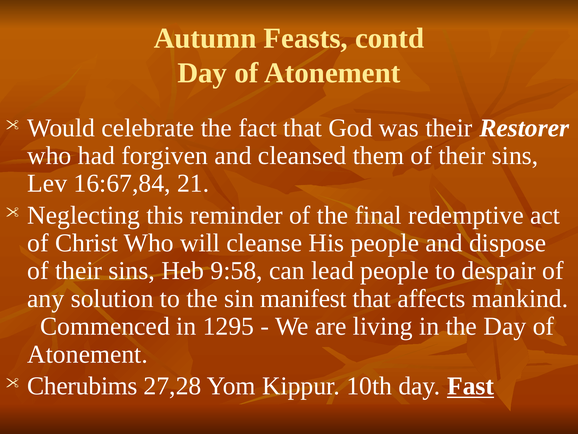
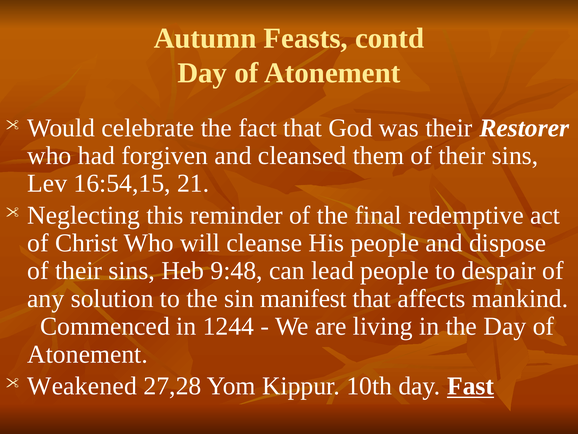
16:67,84: 16:67,84 -> 16:54,15
9:58: 9:58 -> 9:48
1295: 1295 -> 1244
Cherubims: Cherubims -> Weakened
